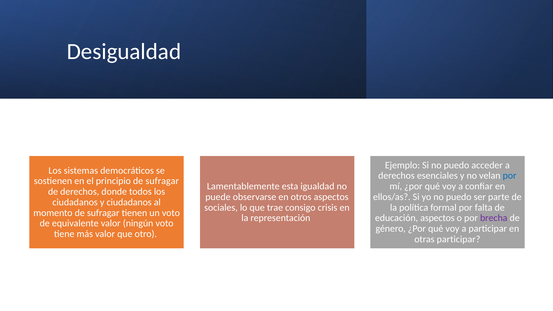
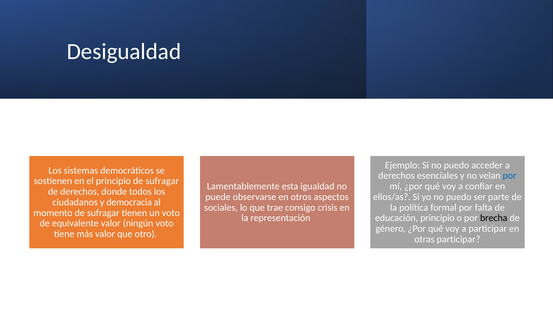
y ciudadanos: ciudadanos -> democracia
educación aspectos: aspectos -> principio
brecha colour: purple -> black
